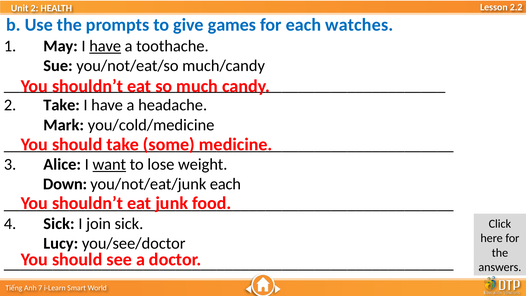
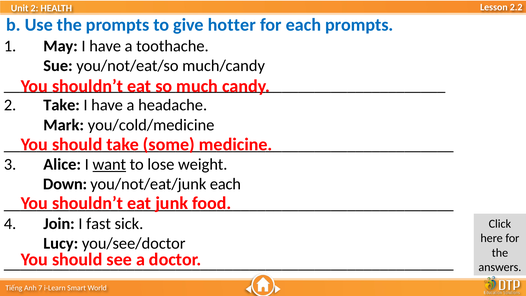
games: games -> hotter
each watches: watches -> prompts
have at (105, 46) underline: present -> none
4 Sick: Sick -> Join
join: join -> fast
